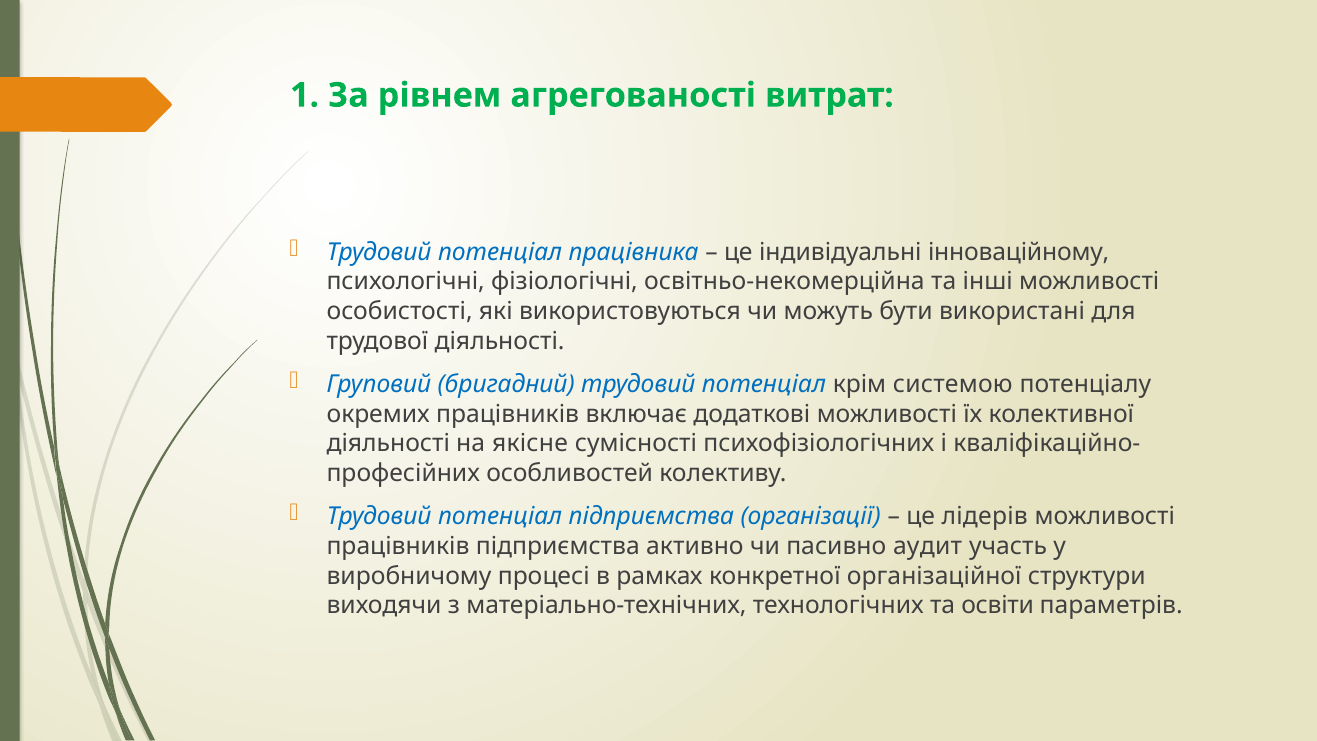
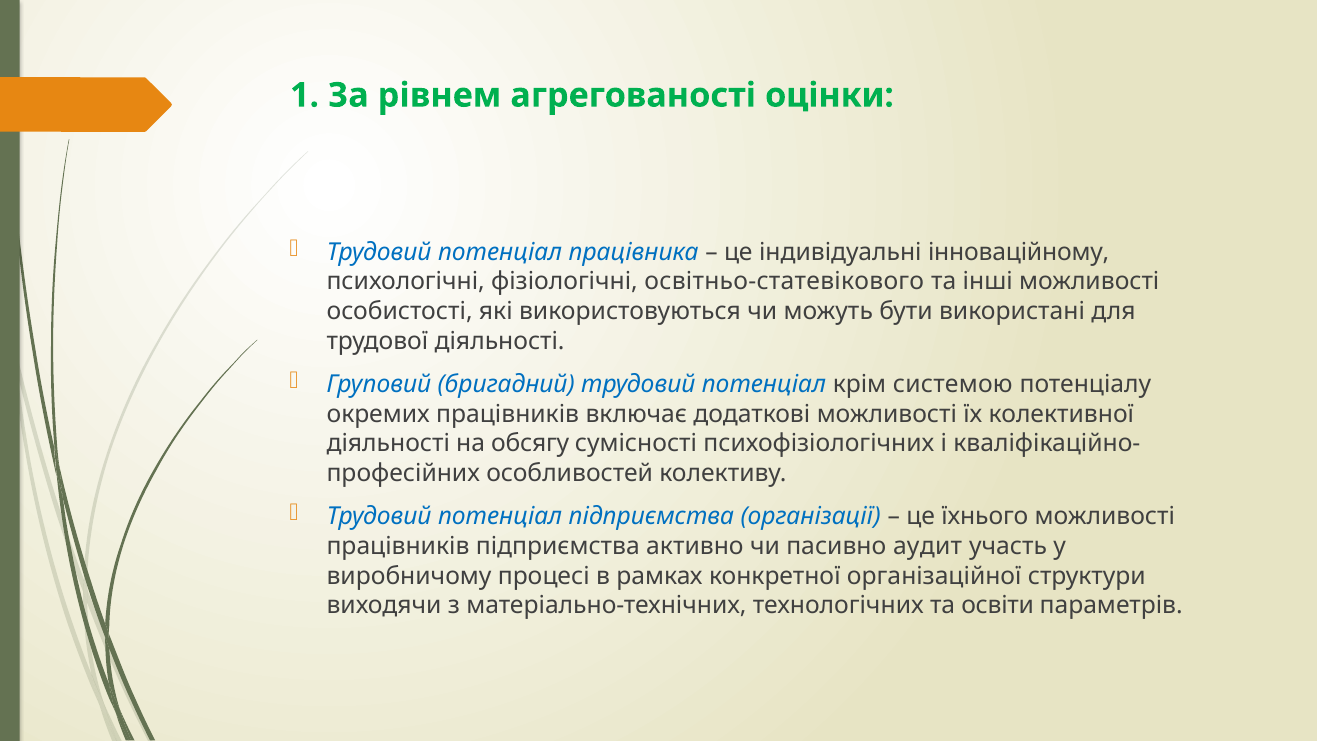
витрат: витрат -> оцінки
освітньо-некомерційна: освітньо-некомерційна -> освітньо-статевікового
якісне: якісне -> обсягу
лідерів: лідерів -> їхнього
